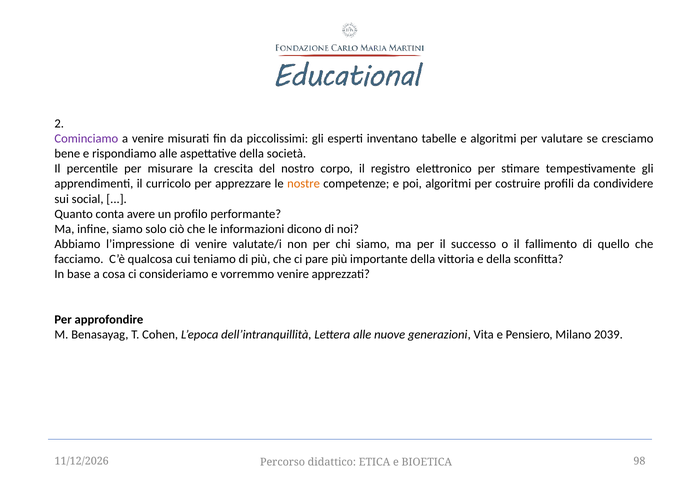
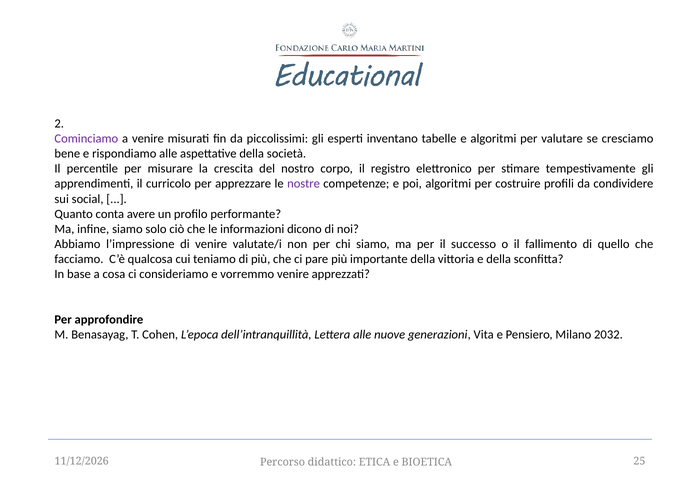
nostre colour: orange -> purple
2039: 2039 -> 2032
98: 98 -> 25
